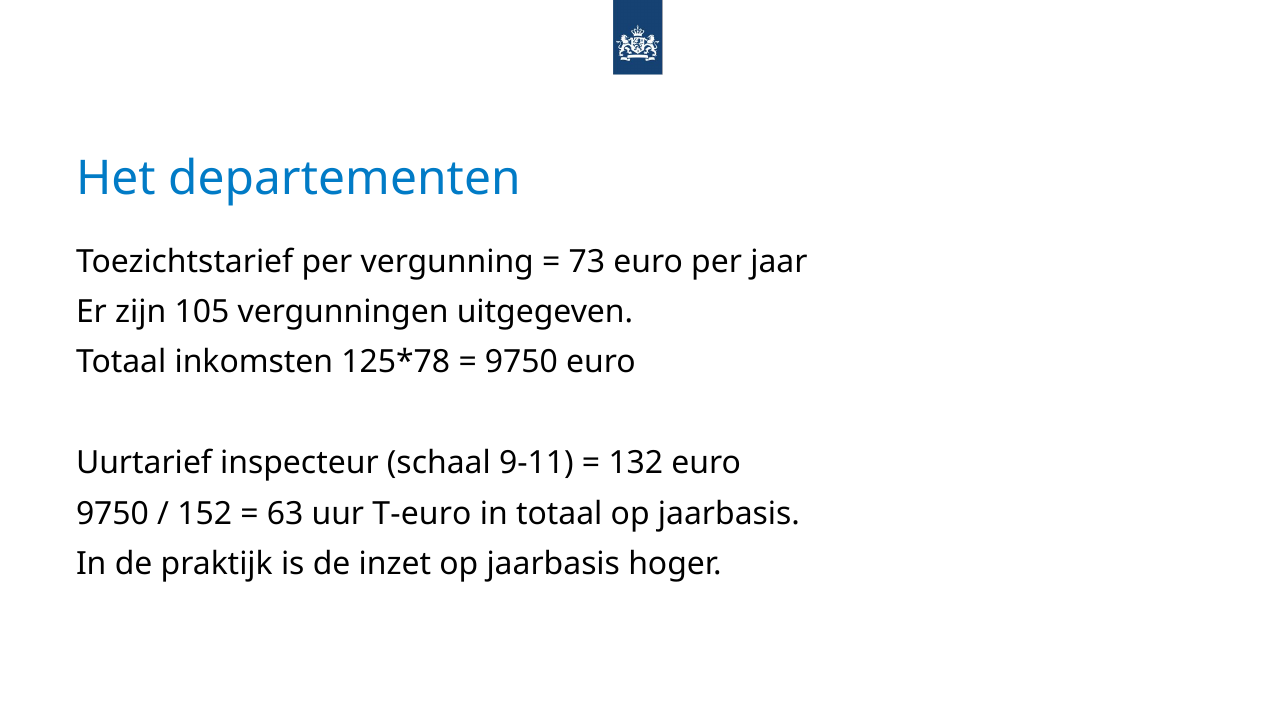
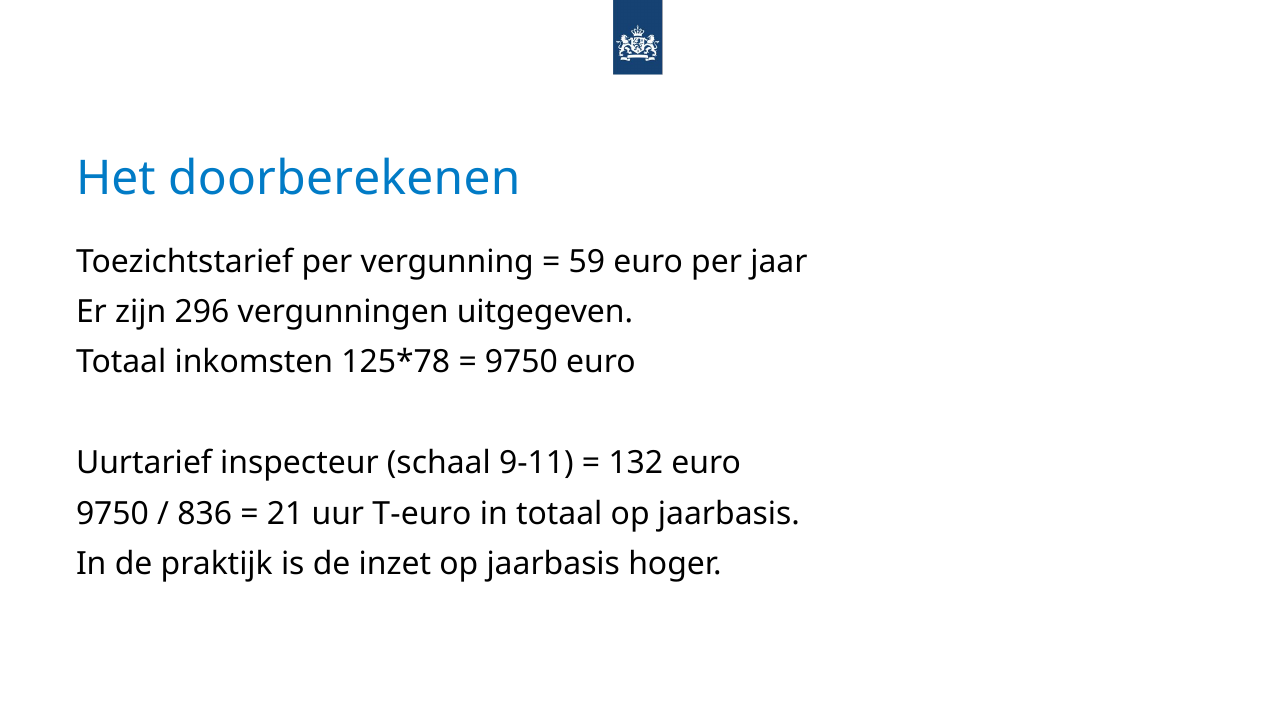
departementen: departementen -> doorberekenen
73: 73 -> 59
105: 105 -> 296
152: 152 -> 836
63: 63 -> 21
